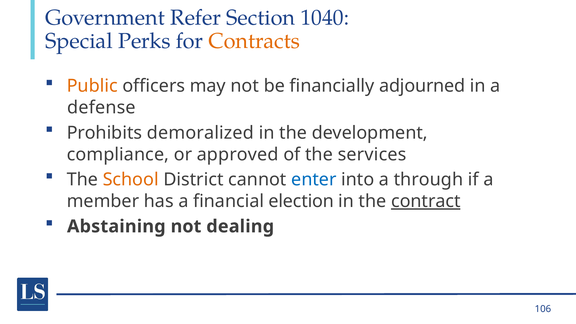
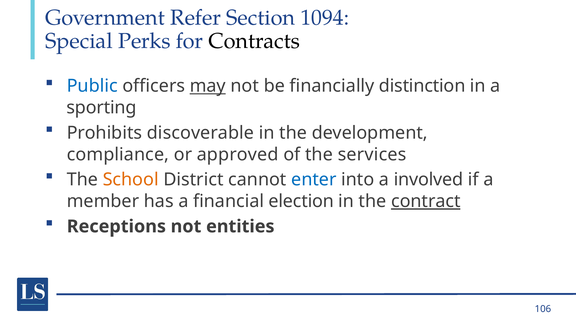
1040: 1040 -> 1094
Contracts colour: orange -> black
Public colour: orange -> blue
may underline: none -> present
adjourned: adjourned -> distinction
defense: defense -> sporting
demoralized: demoralized -> discoverable
through: through -> involved
Abstaining: Abstaining -> Receptions
dealing: dealing -> entities
